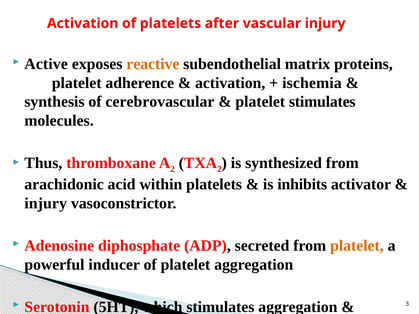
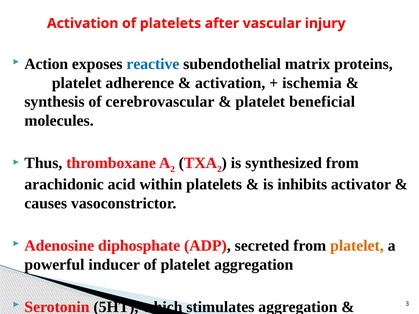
Active: Active -> Action
reactive colour: orange -> blue
platelet stimulates: stimulates -> beneficial
injury at (46, 203): injury -> causes
